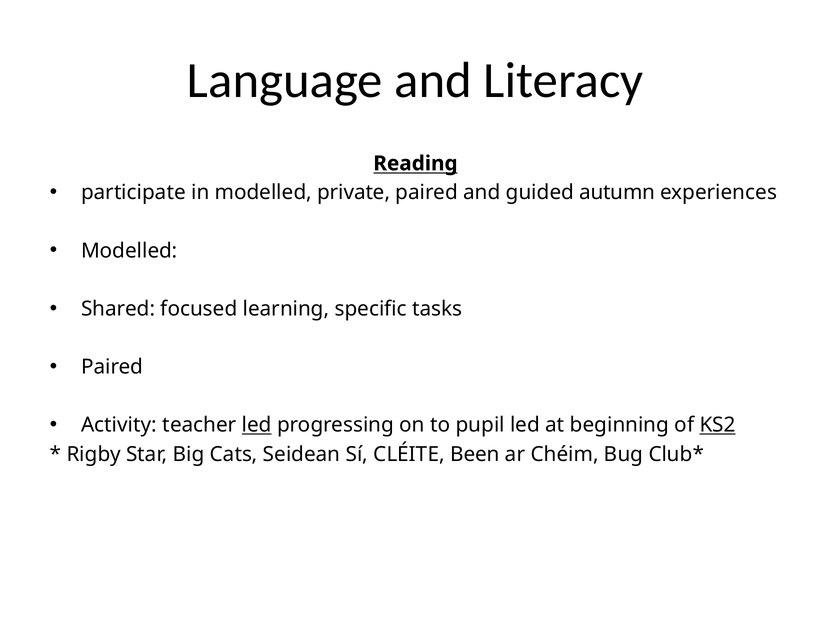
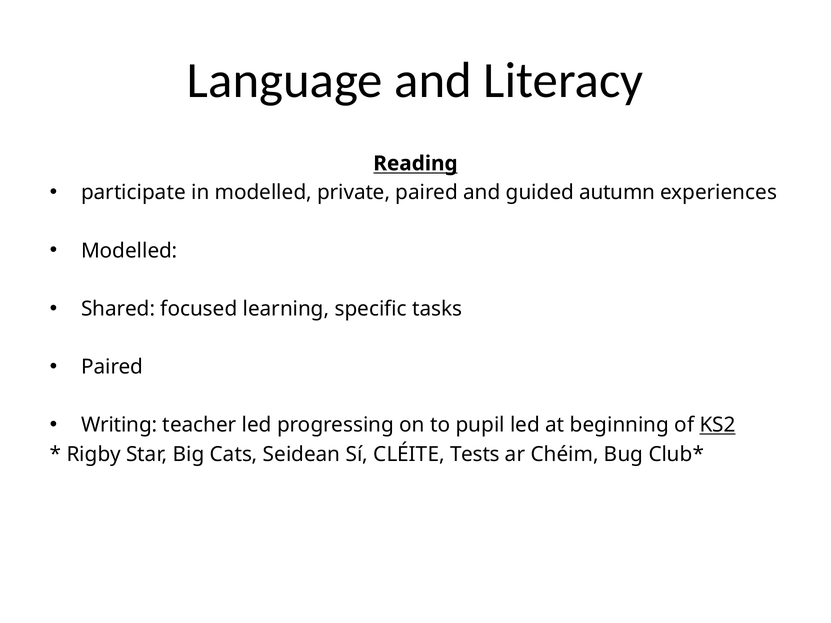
Activity: Activity -> Writing
led at (257, 425) underline: present -> none
Been: Been -> Tests
